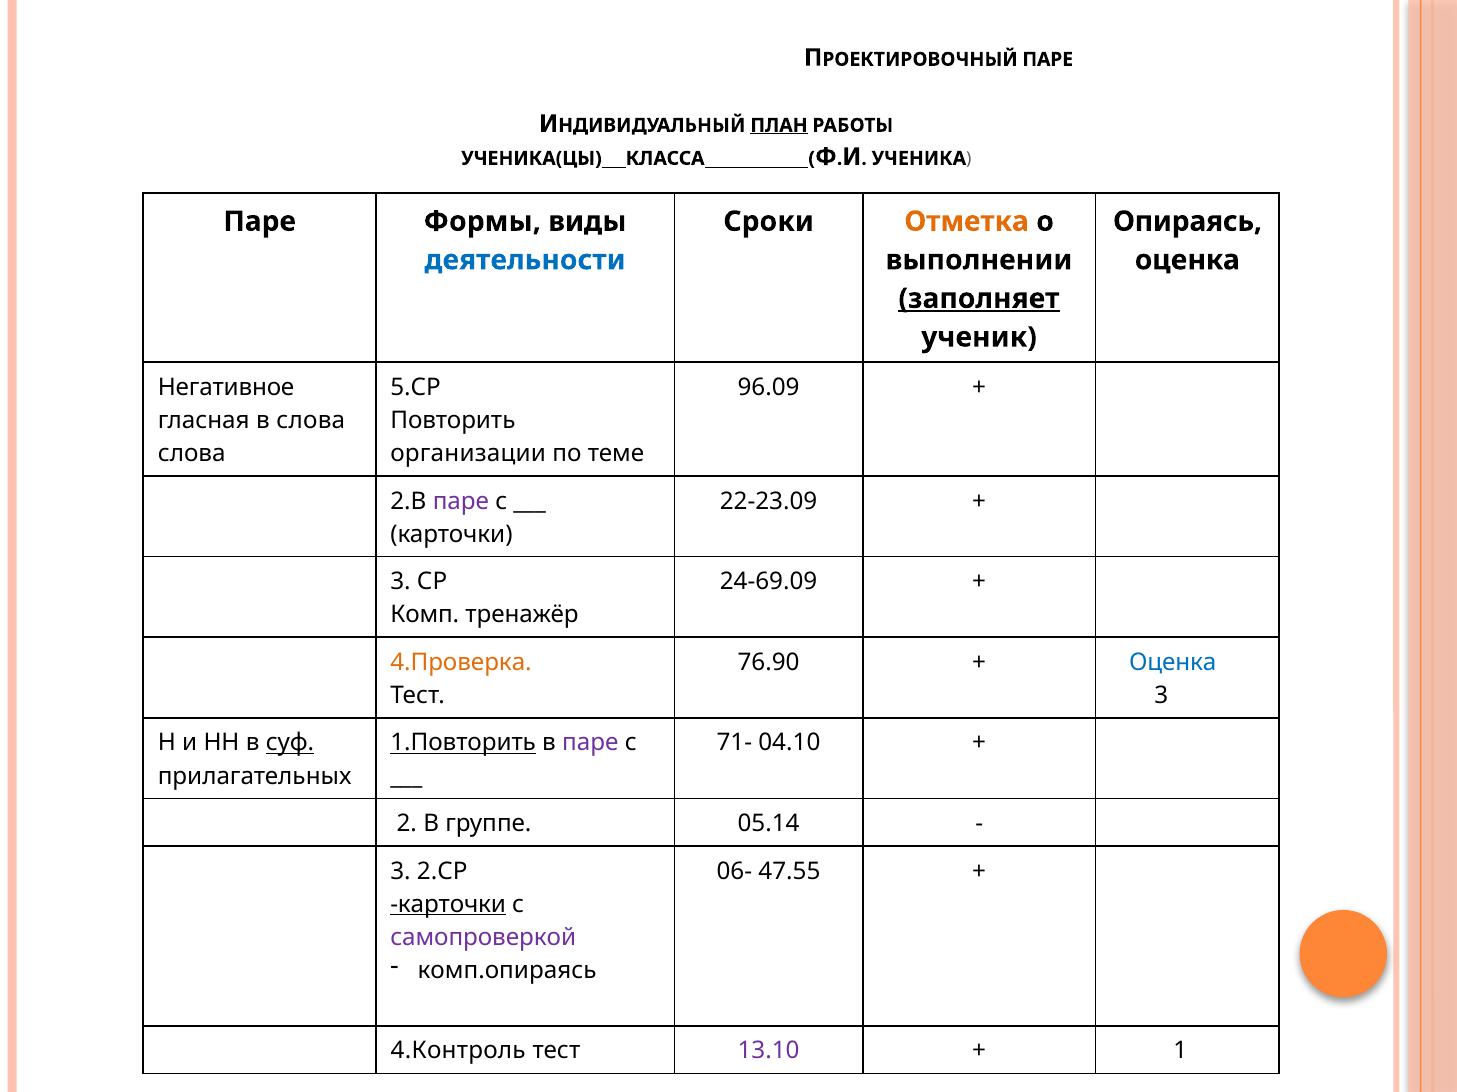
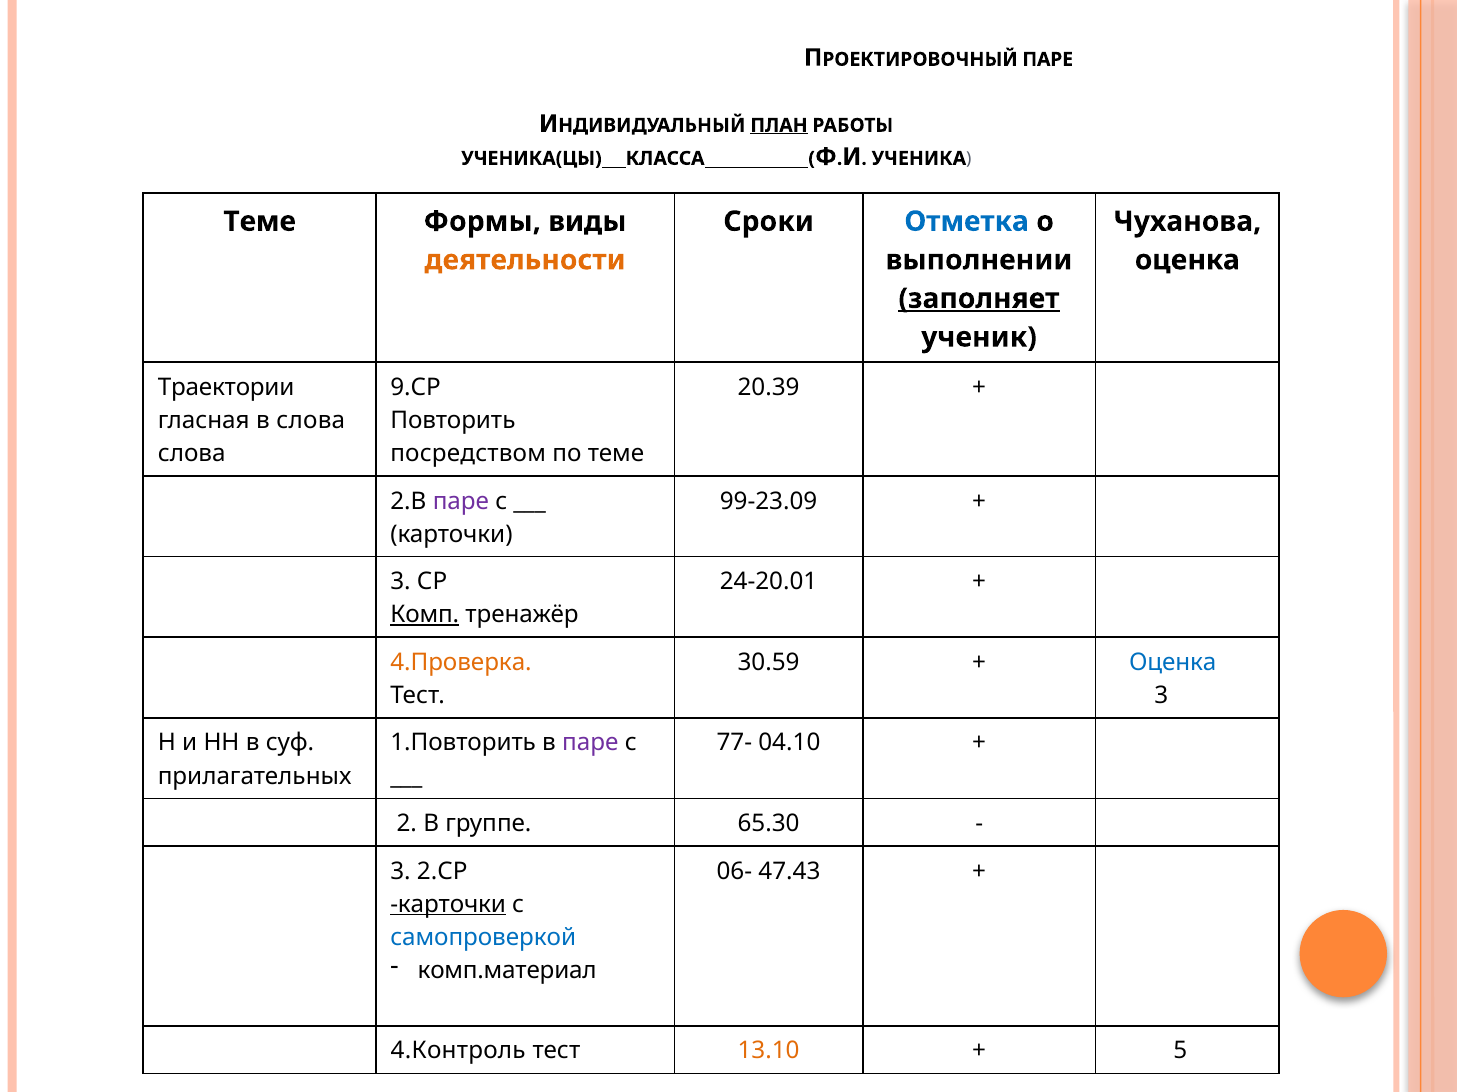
Паре at (260, 222): Паре -> Теме
Отметка colour: orange -> blue
Опираясь: Опираясь -> Чуханова
деятельности colour: blue -> orange
Негативное: Негативное -> Траектории
5.СР: 5.СР -> 9.СР
96.09: 96.09 -> 20.39
организации: организации -> посредством
22-23.09: 22-23.09 -> 99-23.09
24-69.09: 24-69.09 -> 24-20.01
Комп underline: none -> present
76.90: 76.90 -> 30.59
суф underline: present -> none
1.Повторить underline: present -> none
71-: 71- -> 77-
05.14: 05.14 -> 65.30
47.55: 47.55 -> 47.43
самопроверкой colour: purple -> blue
комп.опираясь: комп.опираясь -> комп.материал
13.10 colour: purple -> orange
1: 1 -> 5
